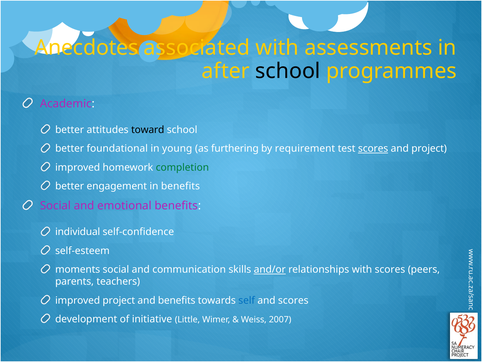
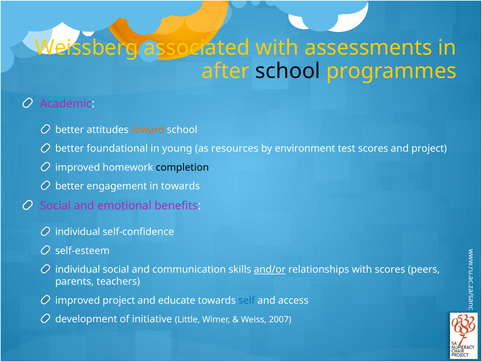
Anecdotes: Anecdotes -> Weissberg
toward colour: black -> orange
furthering: furthering -> resources
requirement: requirement -> environment
scores at (373, 148) underline: present -> none
completion colour: green -> black
in benefits: benefits -> towards
moments at (78, 269): moments -> individual
and benefits: benefits -> educate
and scores: scores -> access
